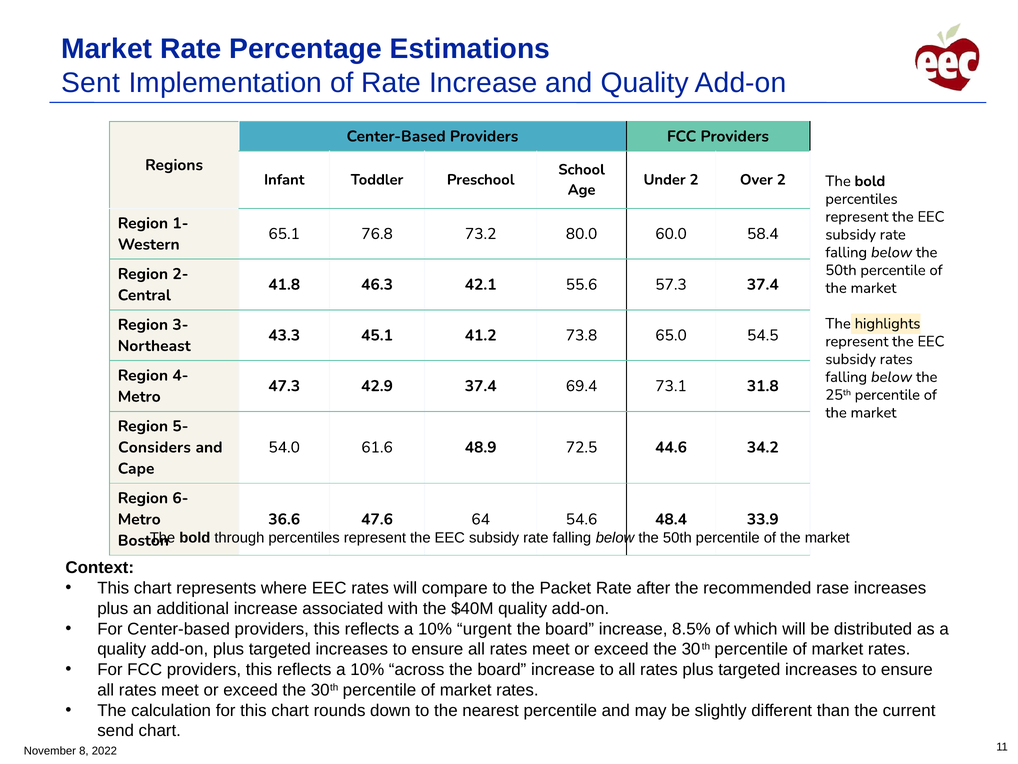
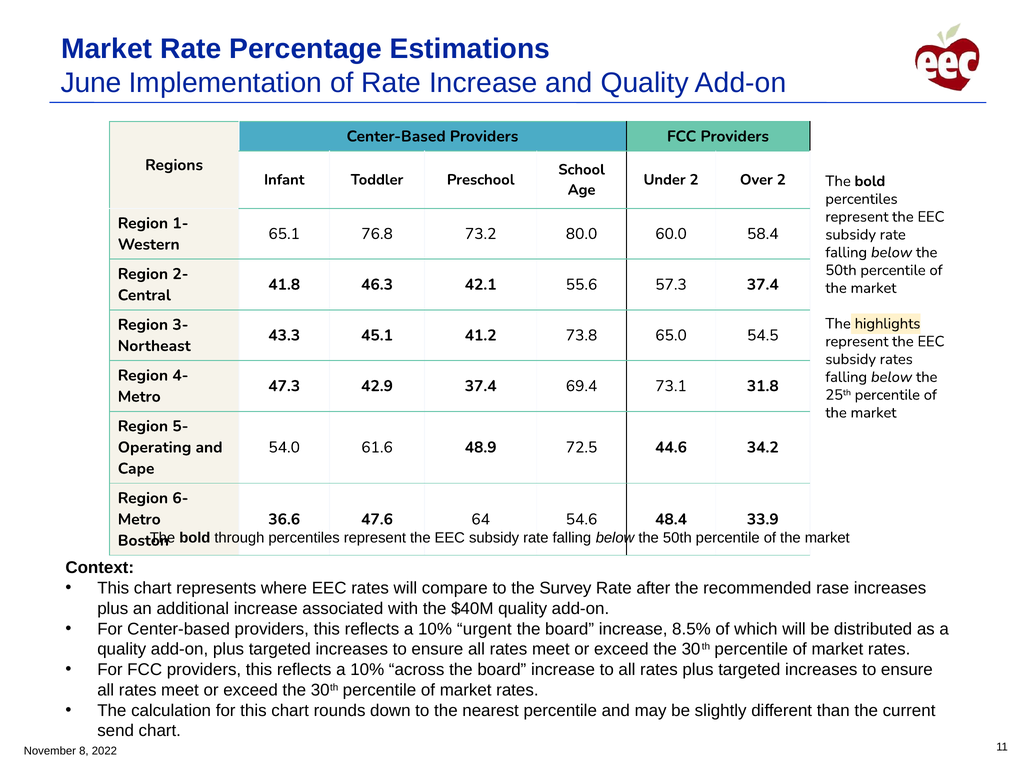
Sent: Sent -> June
Considers: Considers -> Operating
Packet: Packet -> Survey
